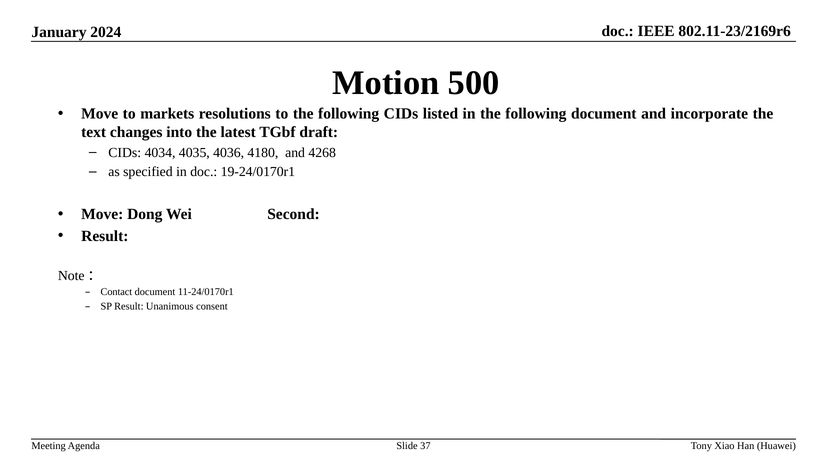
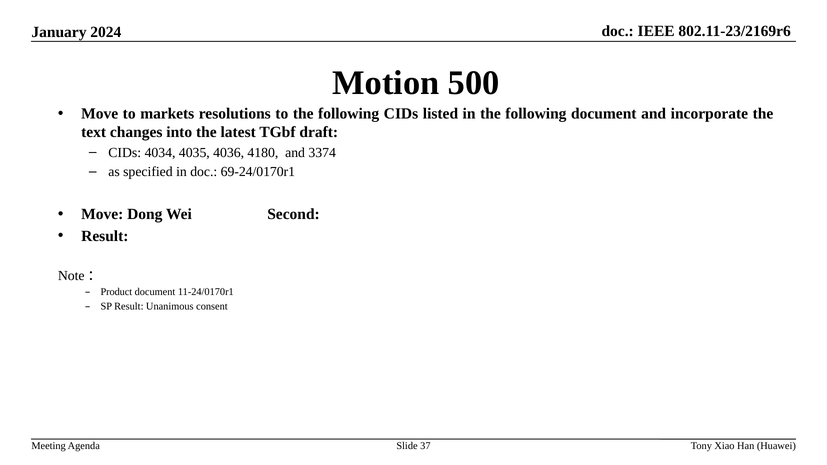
4268: 4268 -> 3374
19-24/0170r1: 19-24/0170r1 -> 69-24/0170r1
Contact: Contact -> Product
